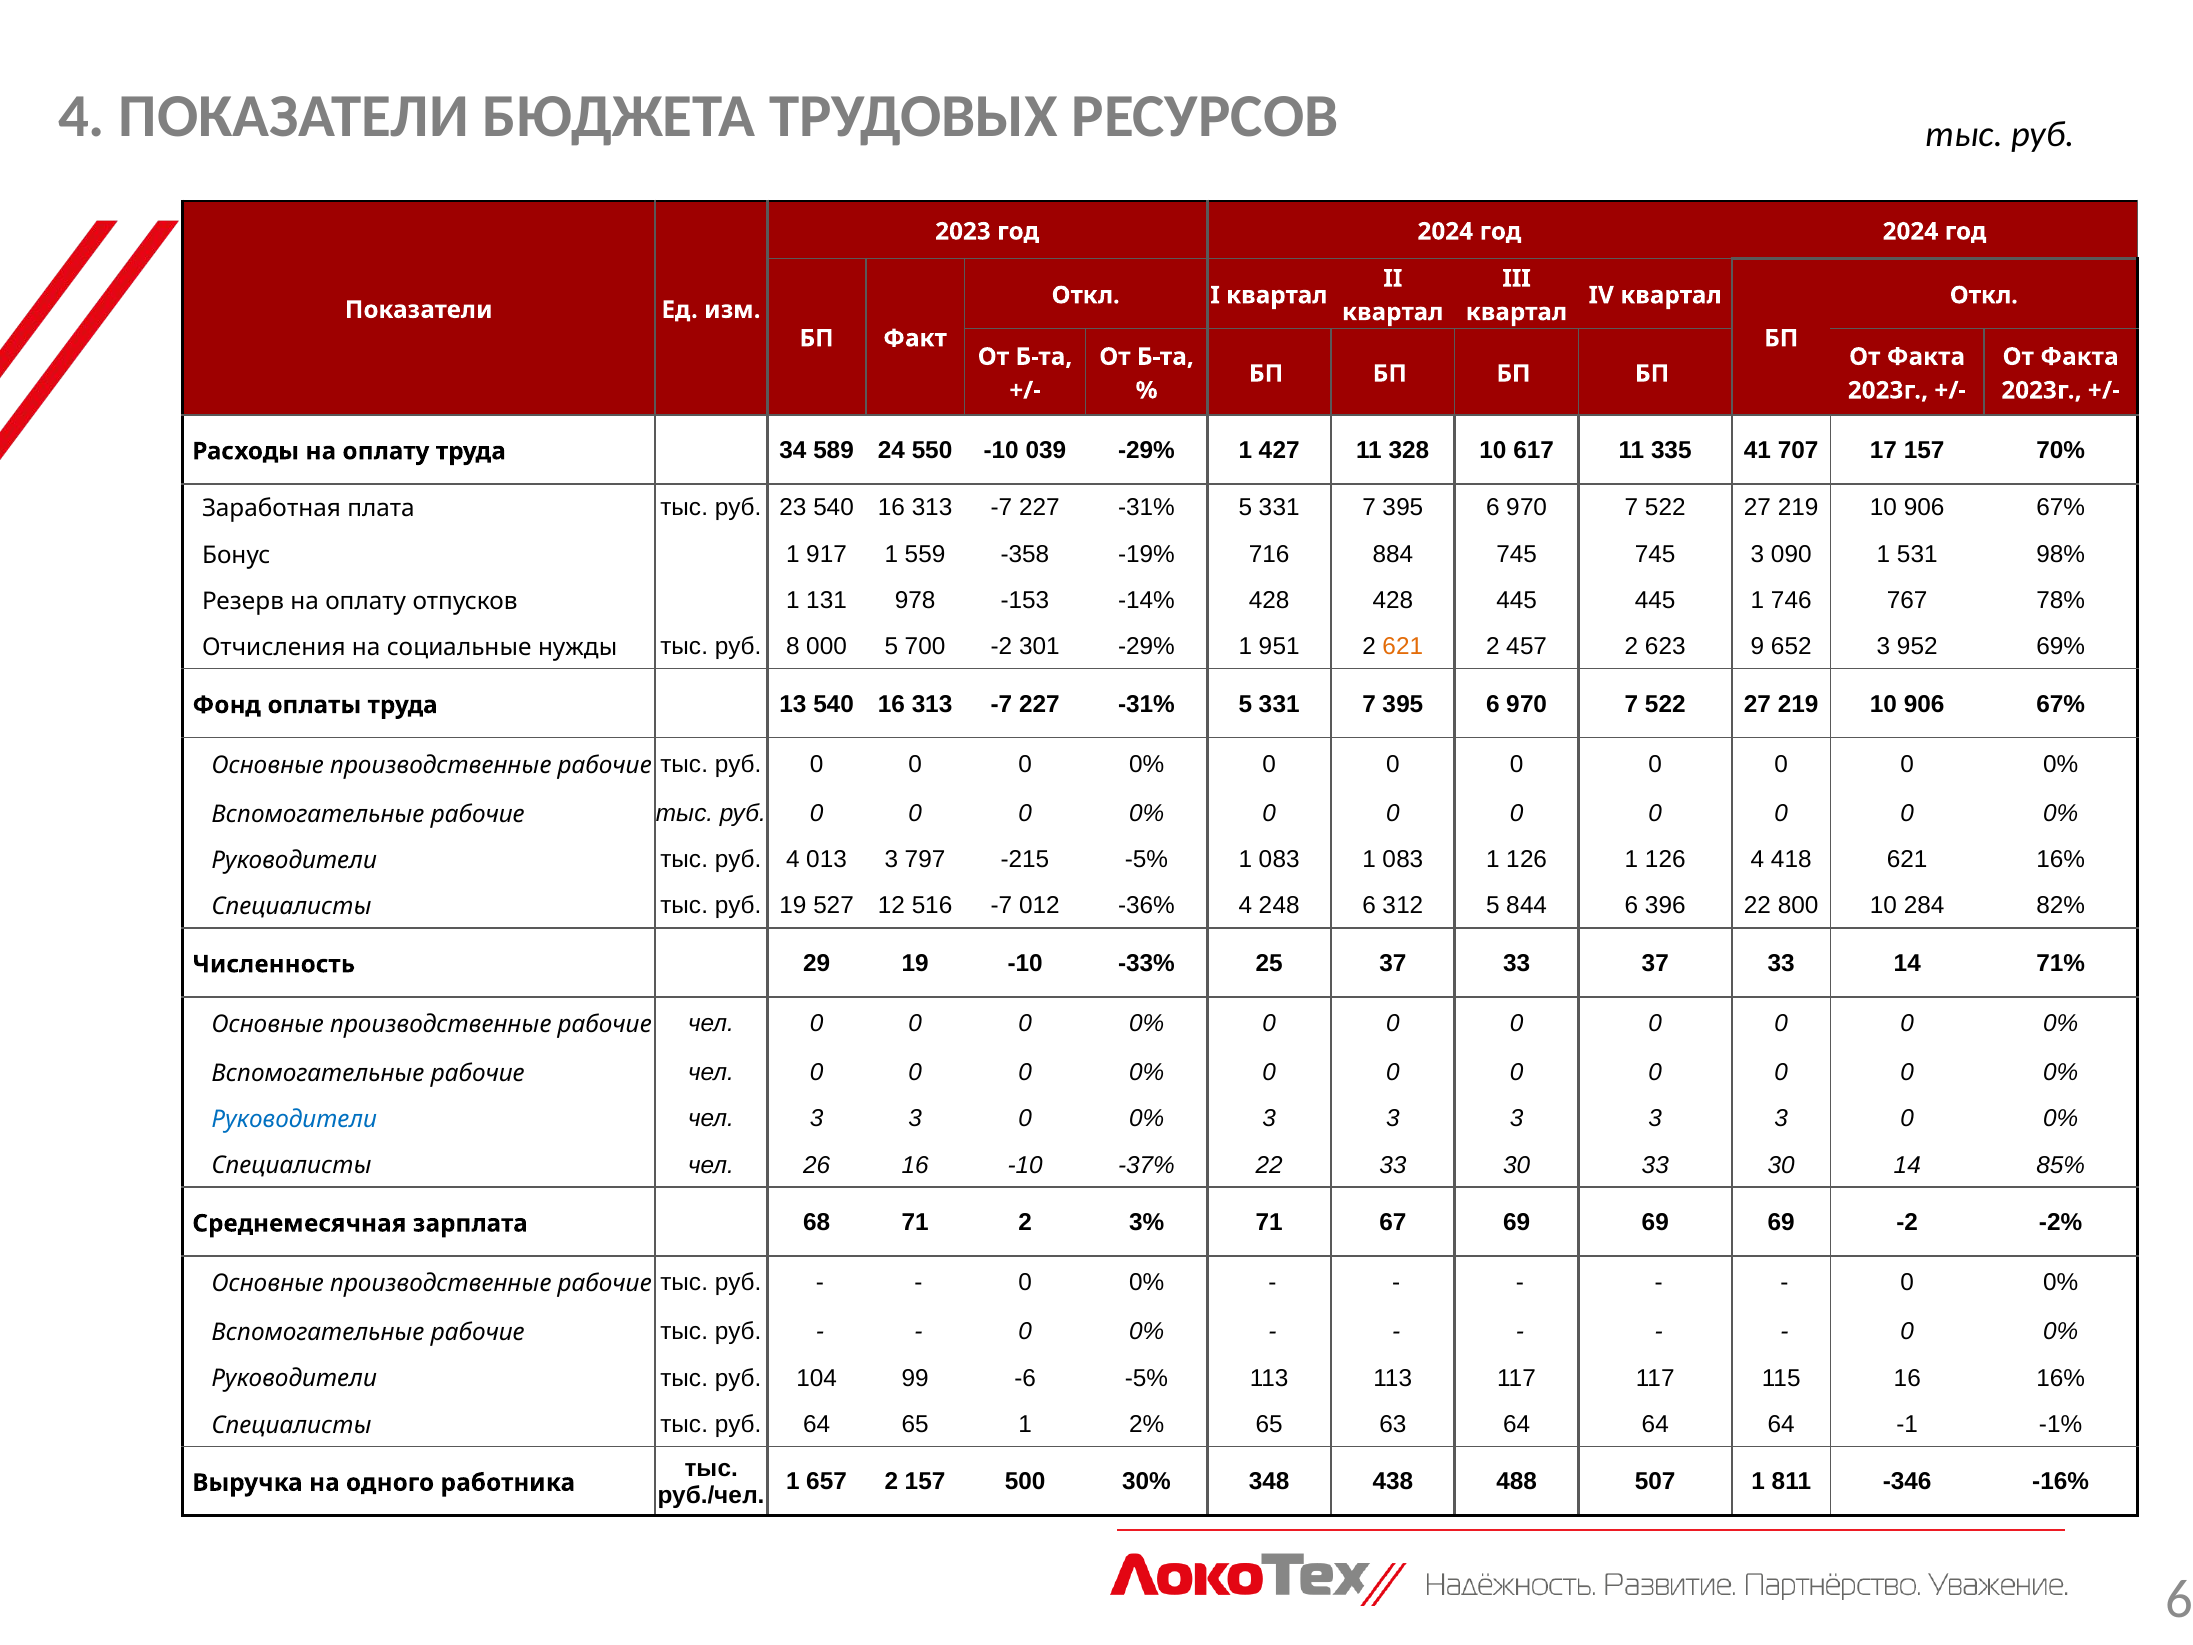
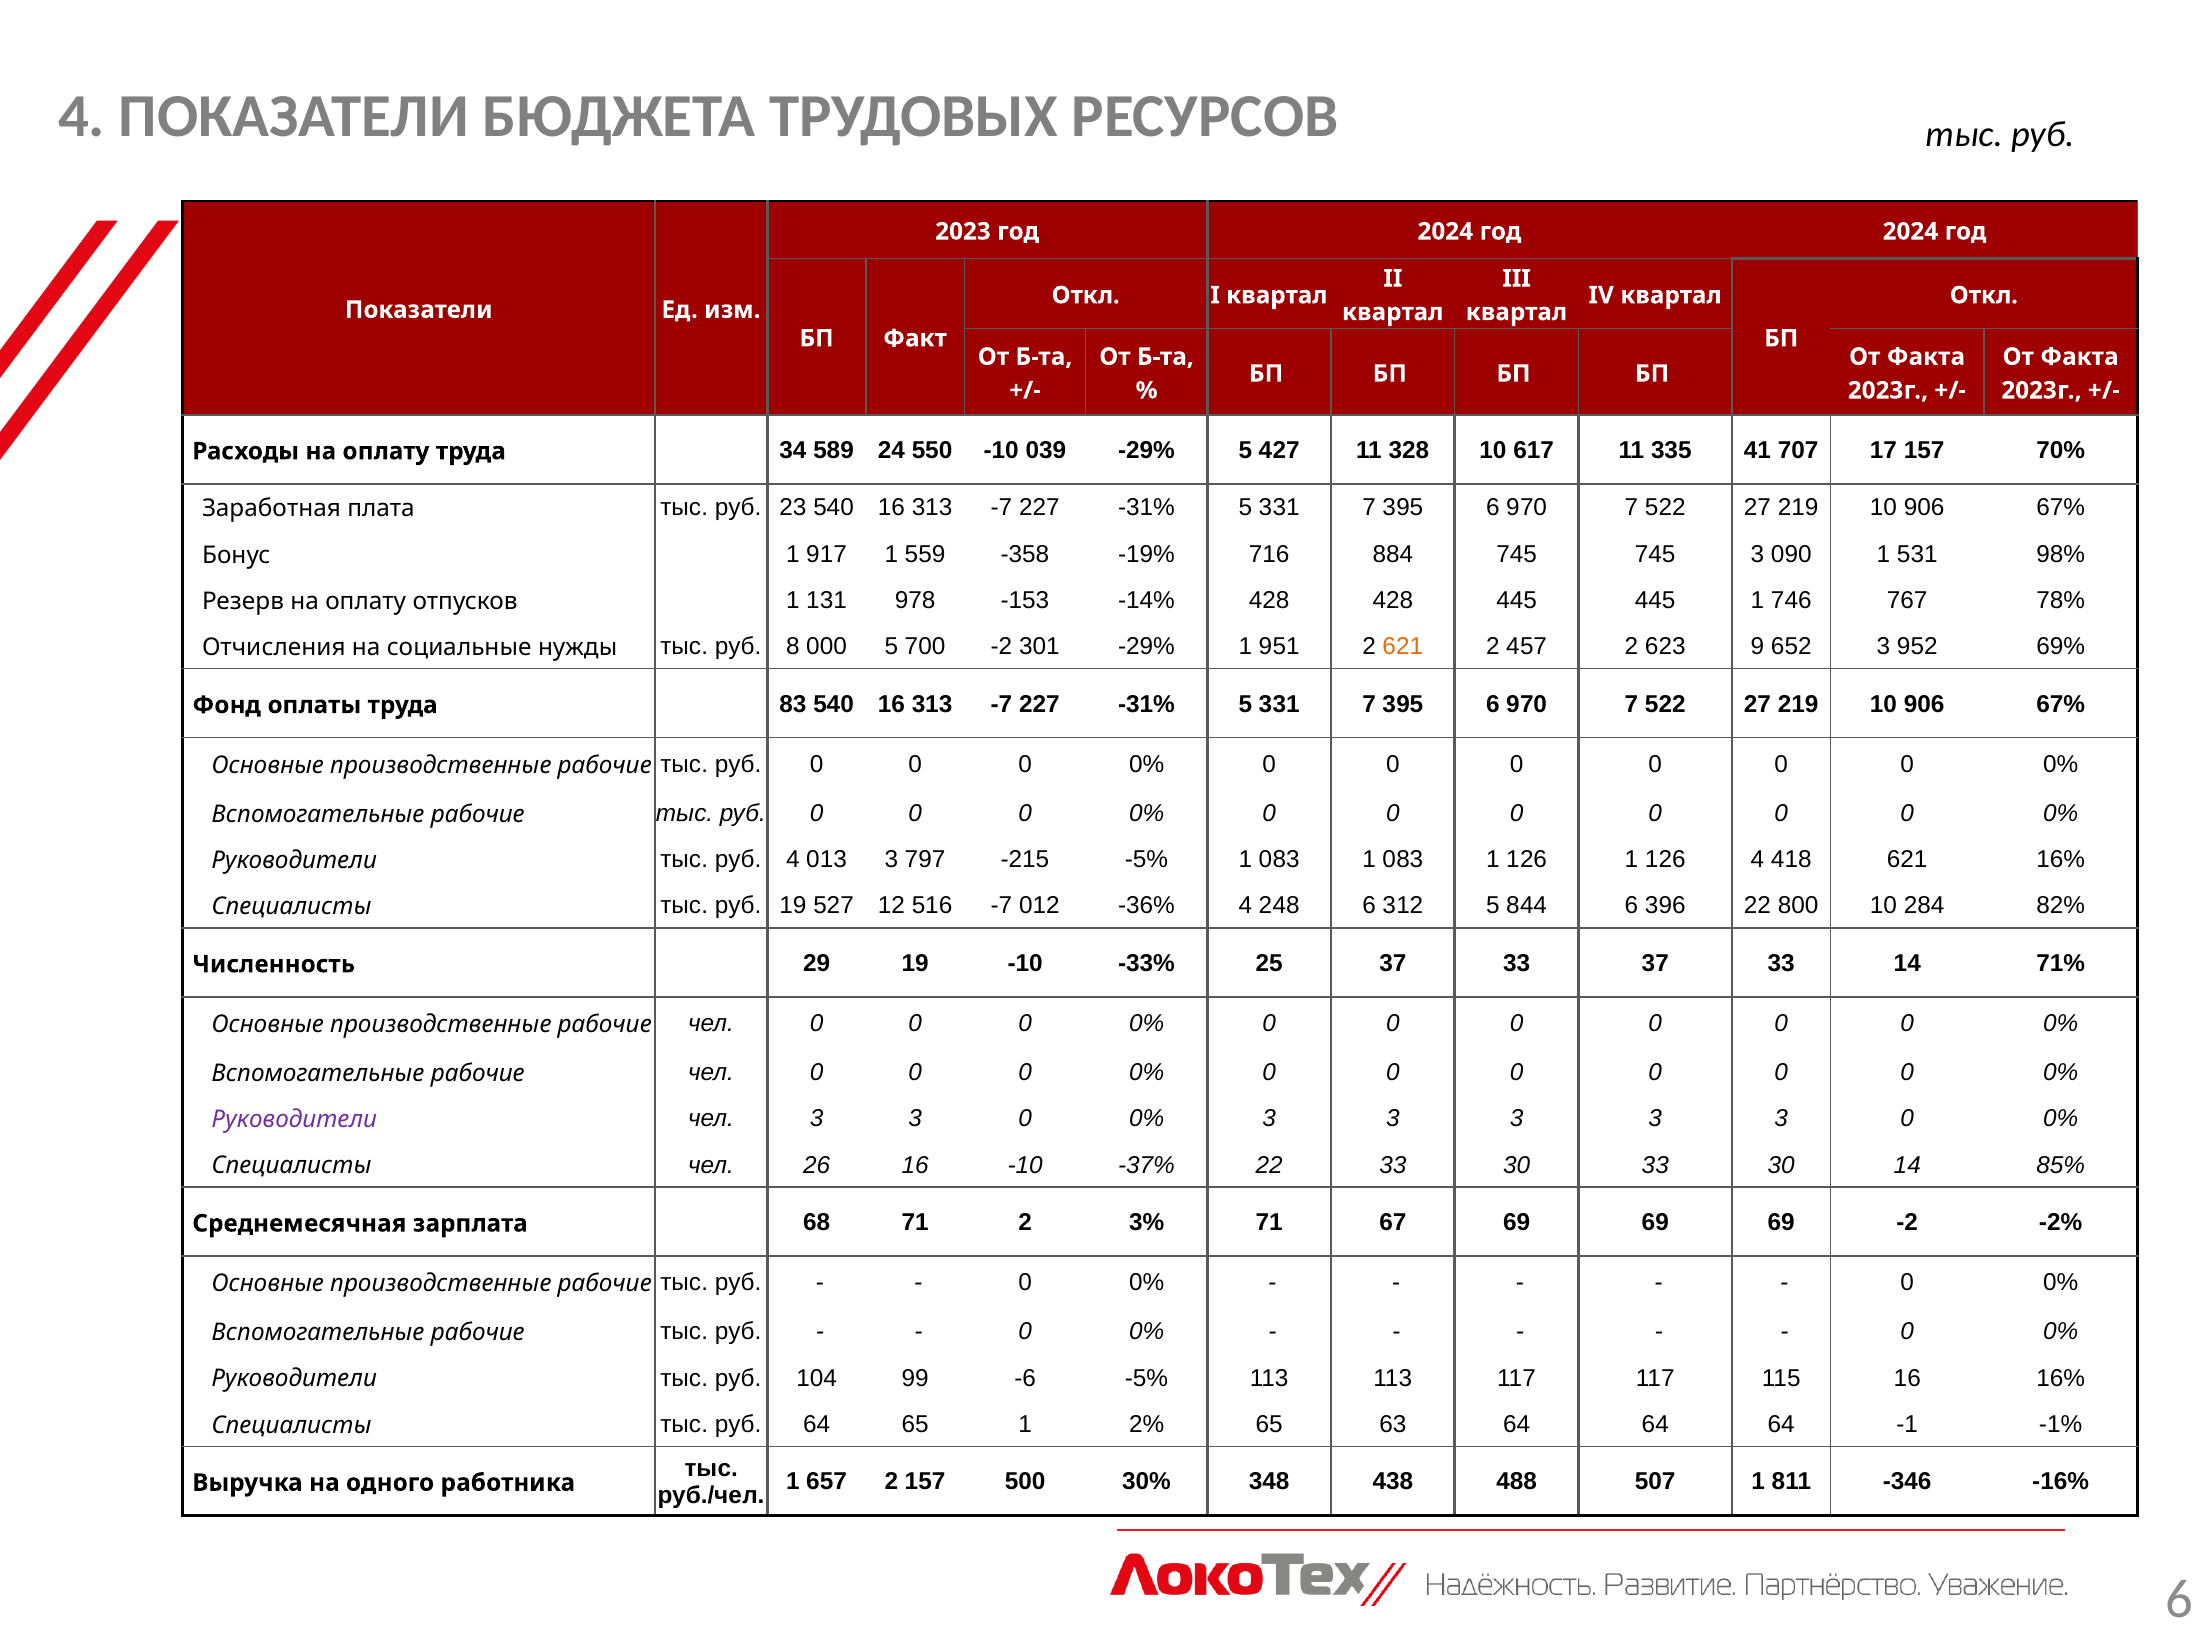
039 -29% 1: 1 -> 5
13: 13 -> 83
Руководители at (294, 1120) colour: blue -> purple
